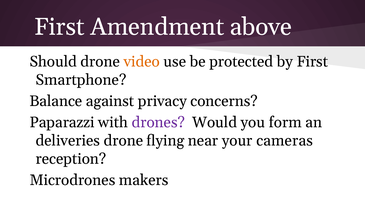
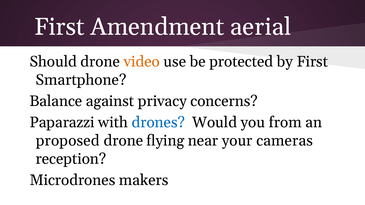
above: above -> aerial
drones colour: purple -> blue
form: form -> from
deliveries: deliveries -> proposed
